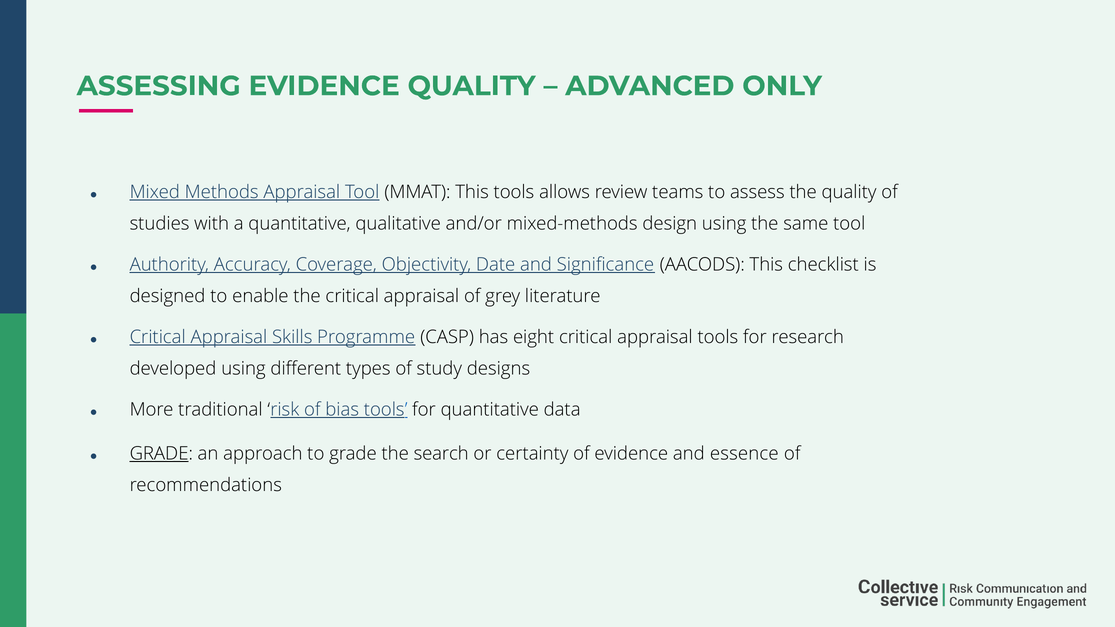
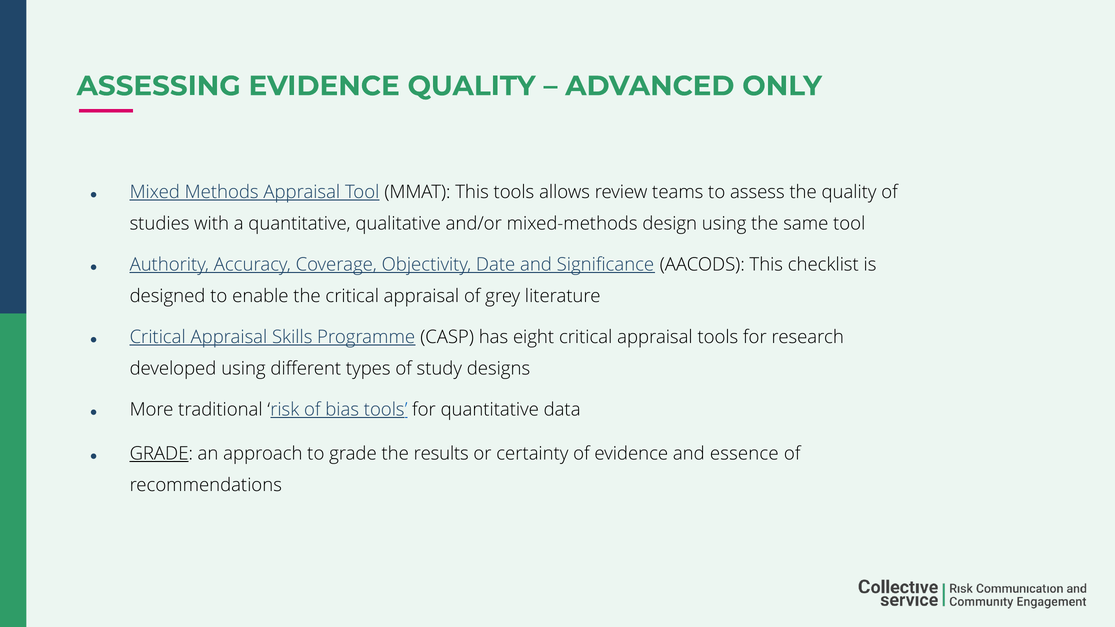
search: search -> results
